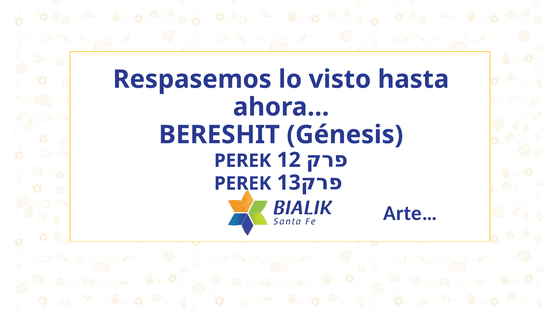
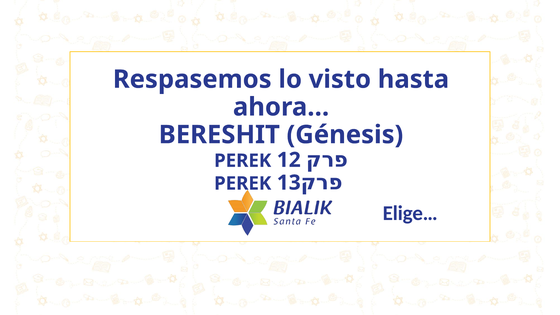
Arte…: Arte… -> Elige…
